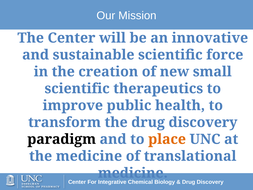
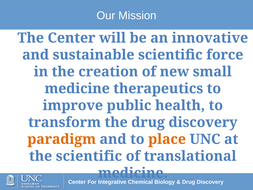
scientific at (77, 88): scientific -> medicine
paradigm colour: black -> orange
the medicine: medicine -> scientific
